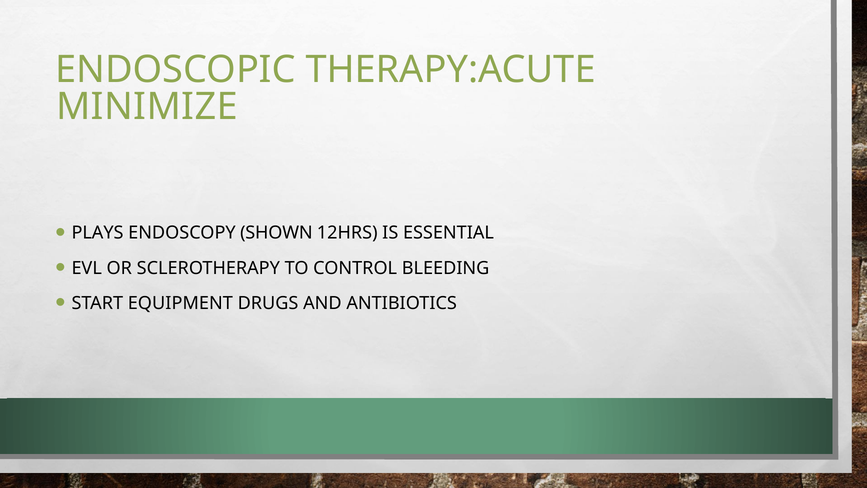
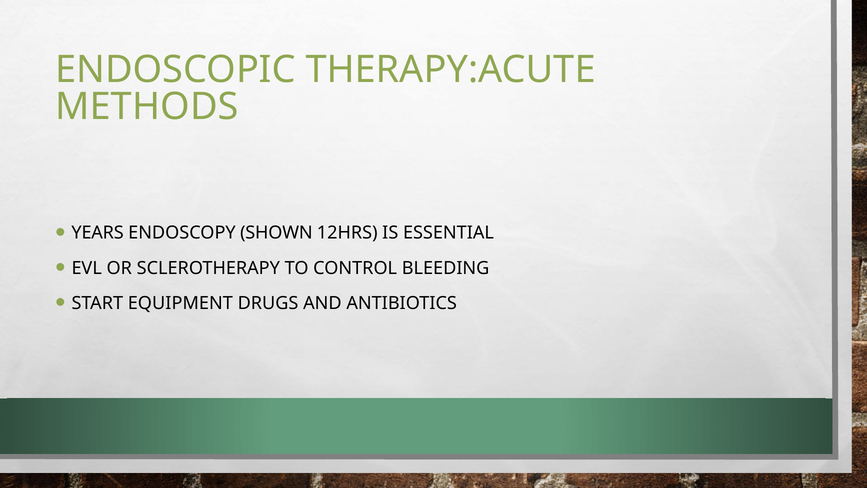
MINIMIZE: MINIMIZE -> METHODS
PLAYS: PLAYS -> YEARS
